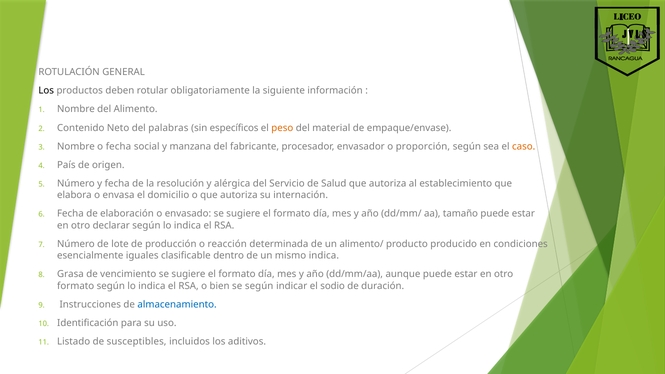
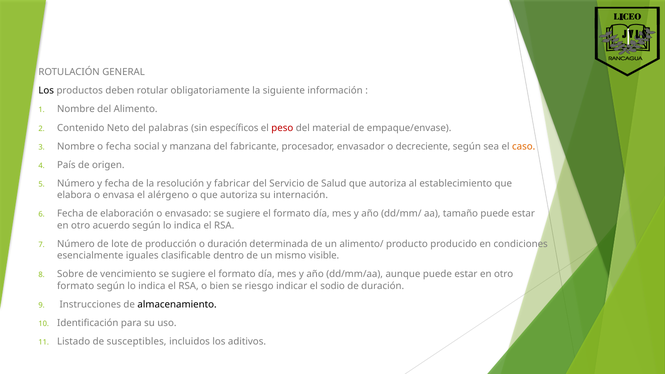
peso colour: orange -> red
proporción: proporción -> decreciente
alérgica: alérgica -> fabricar
domicilio: domicilio -> alérgeno
declarar: declarar -> acuerdo
o reacción: reacción -> duración
mismo indica: indica -> visible
Grasa: Grasa -> Sobre
se según: según -> riesgo
almacenamiento colour: blue -> black
